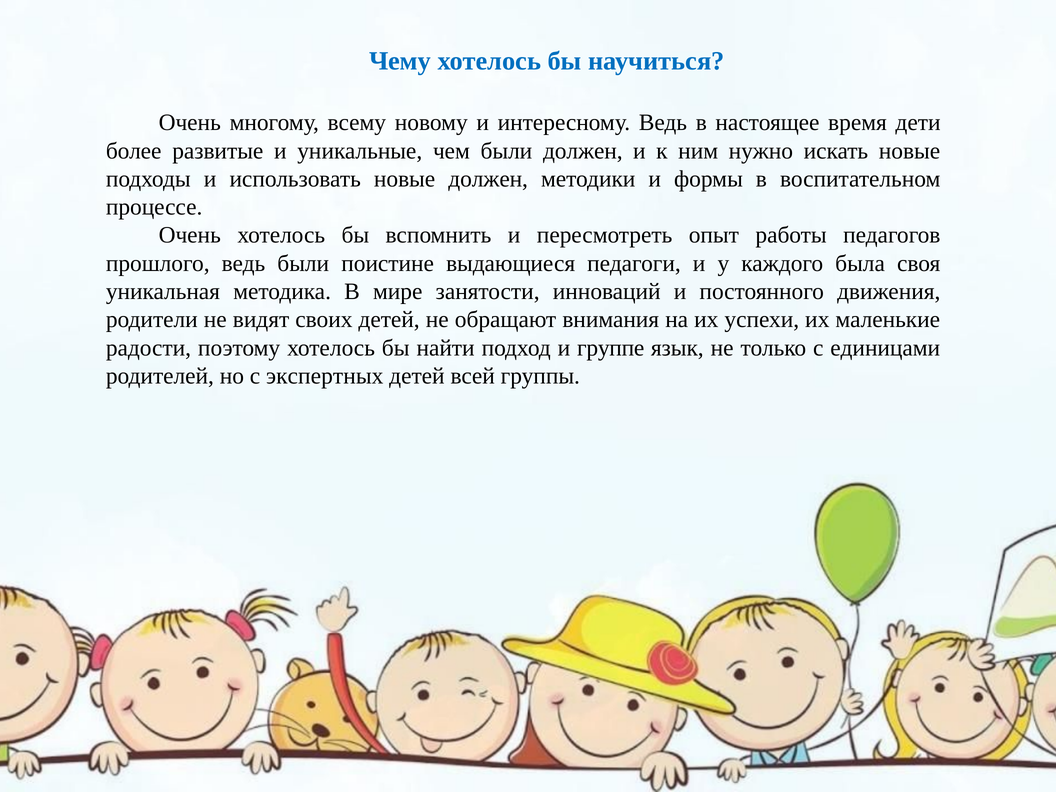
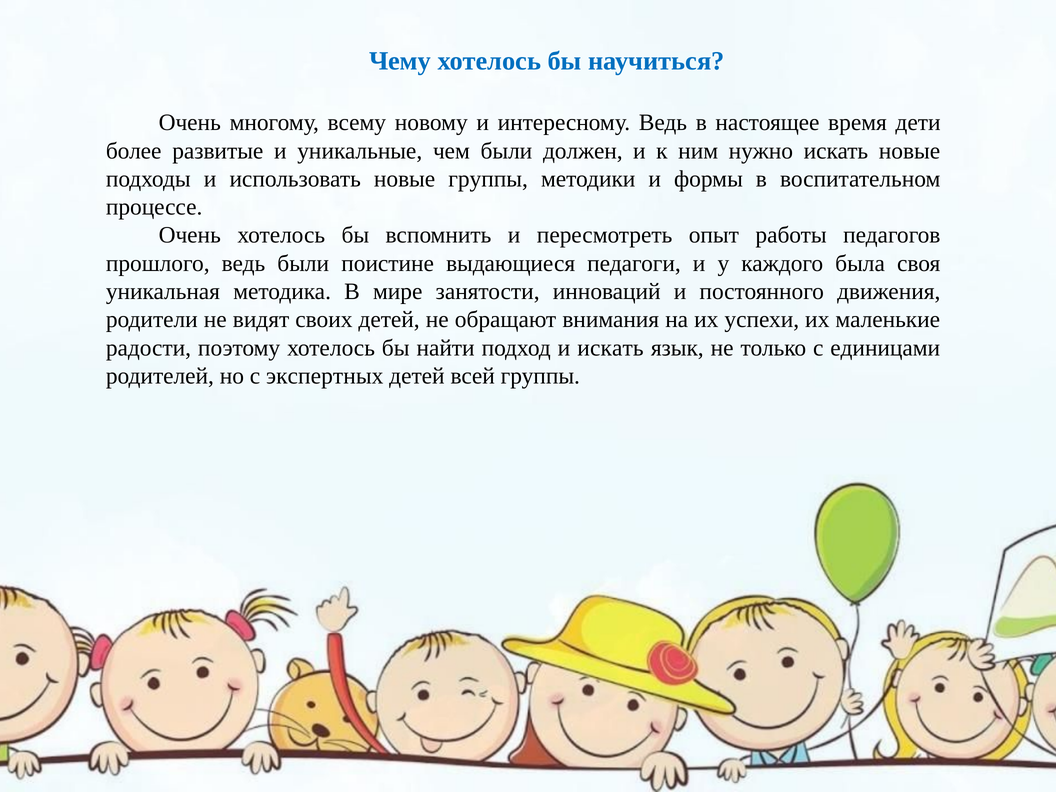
новые должен: должен -> группы
и группе: группе -> искать
